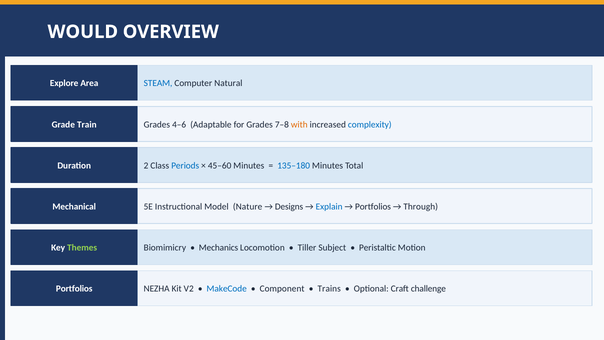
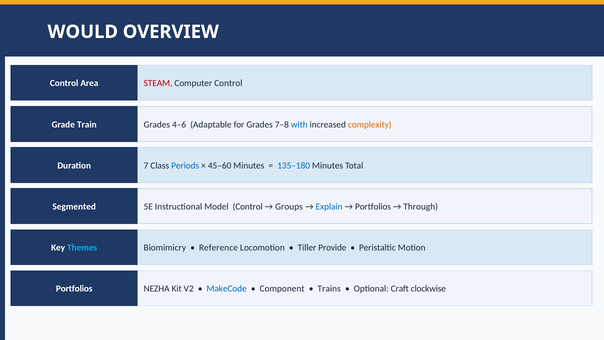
Explore at (64, 83): Explore -> Control
STEAM colour: blue -> red
Computer Natural: Natural -> Control
with colour: orange -> blue
complexity colour: blue -> orange
2: 2 -> 7
Mechanical: Mechanical -> Segmented
Model Nature: Nature -> Control
Designs: Designs -> Groups
Themes colour: light green -> light blue
Mechanics: Mechanics -> Reference
Subject: Subject -> Provide
challenge: challenge -> clockwise
